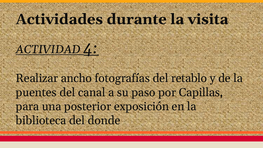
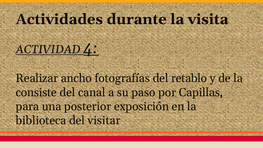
puentes: puentes -> consiste
donde: donde -> visitar
